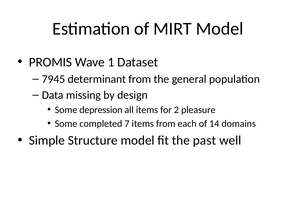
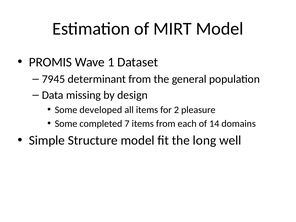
depression: depression -> developed
past: past -> long
